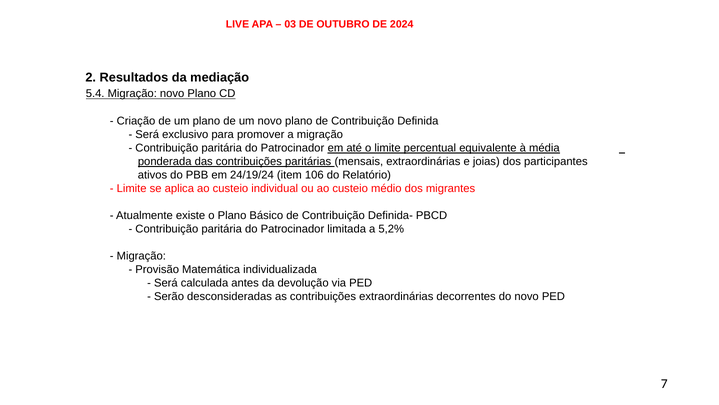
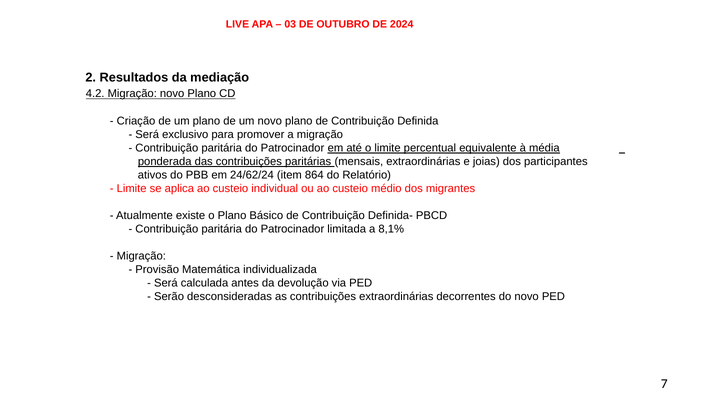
5.4: 5.4 -> 4.2
24/19/24: 24/19/24 -> 24/62/24
106: 106 -> 864
5,2%: 5,2% -> 8,1%
